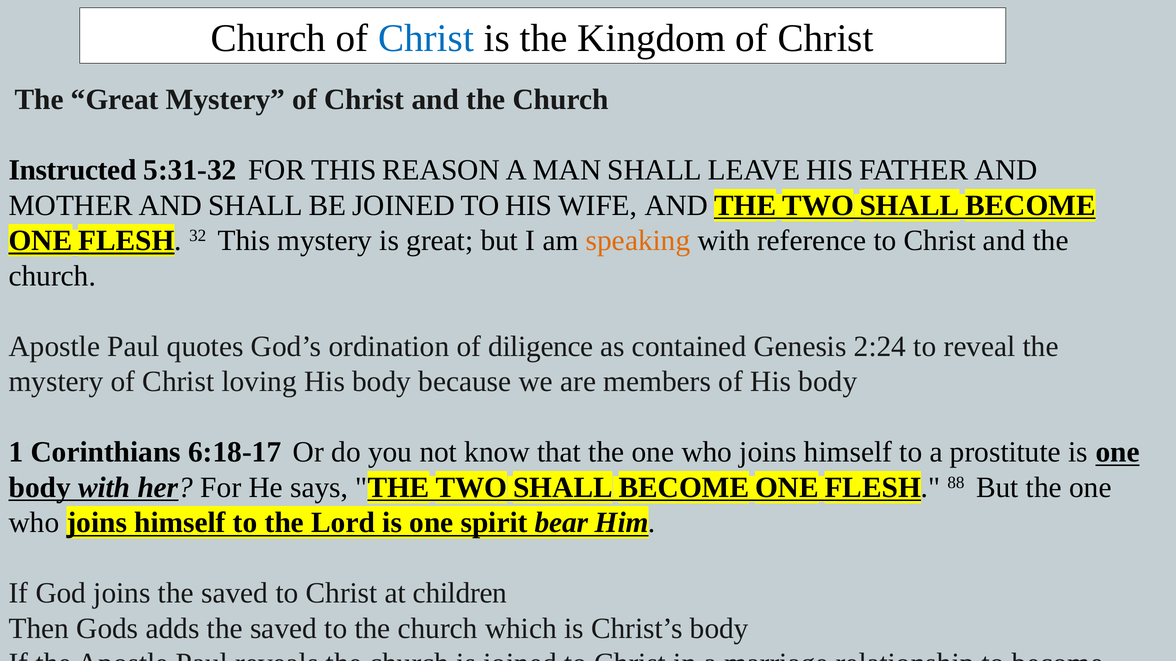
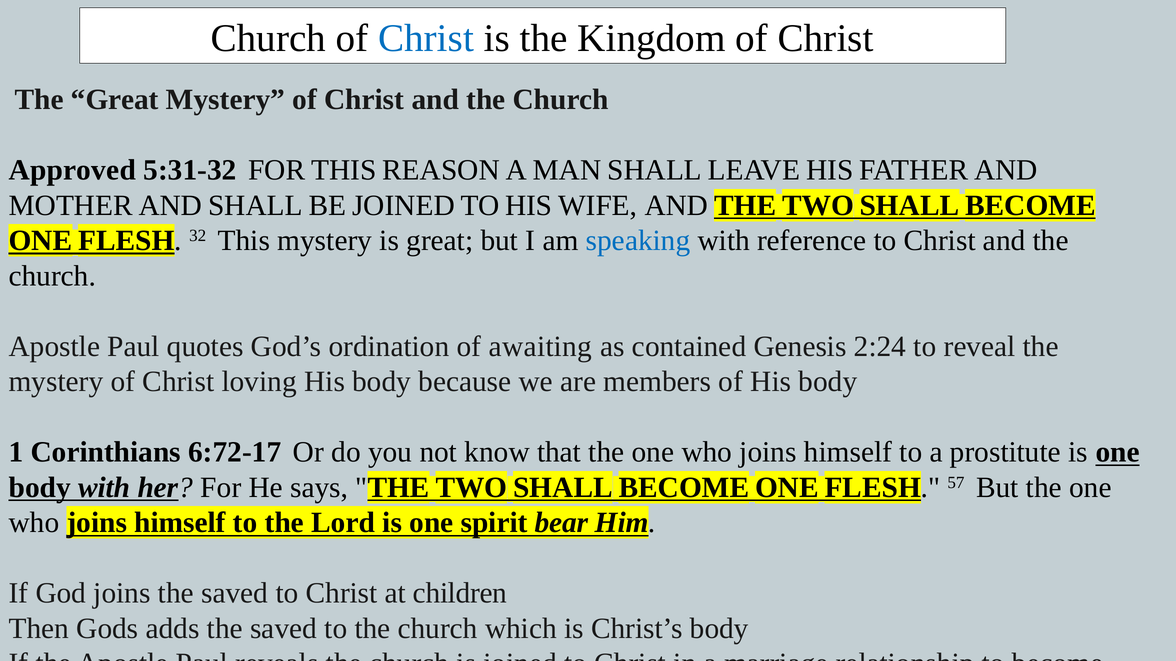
Instructed: Instructed -> Approved
speaking colour: orange -> blue
diligence: diligence -> awaiting
6:18-17: 6:18-17 -> 6:72-17
88: 88 -> 57
